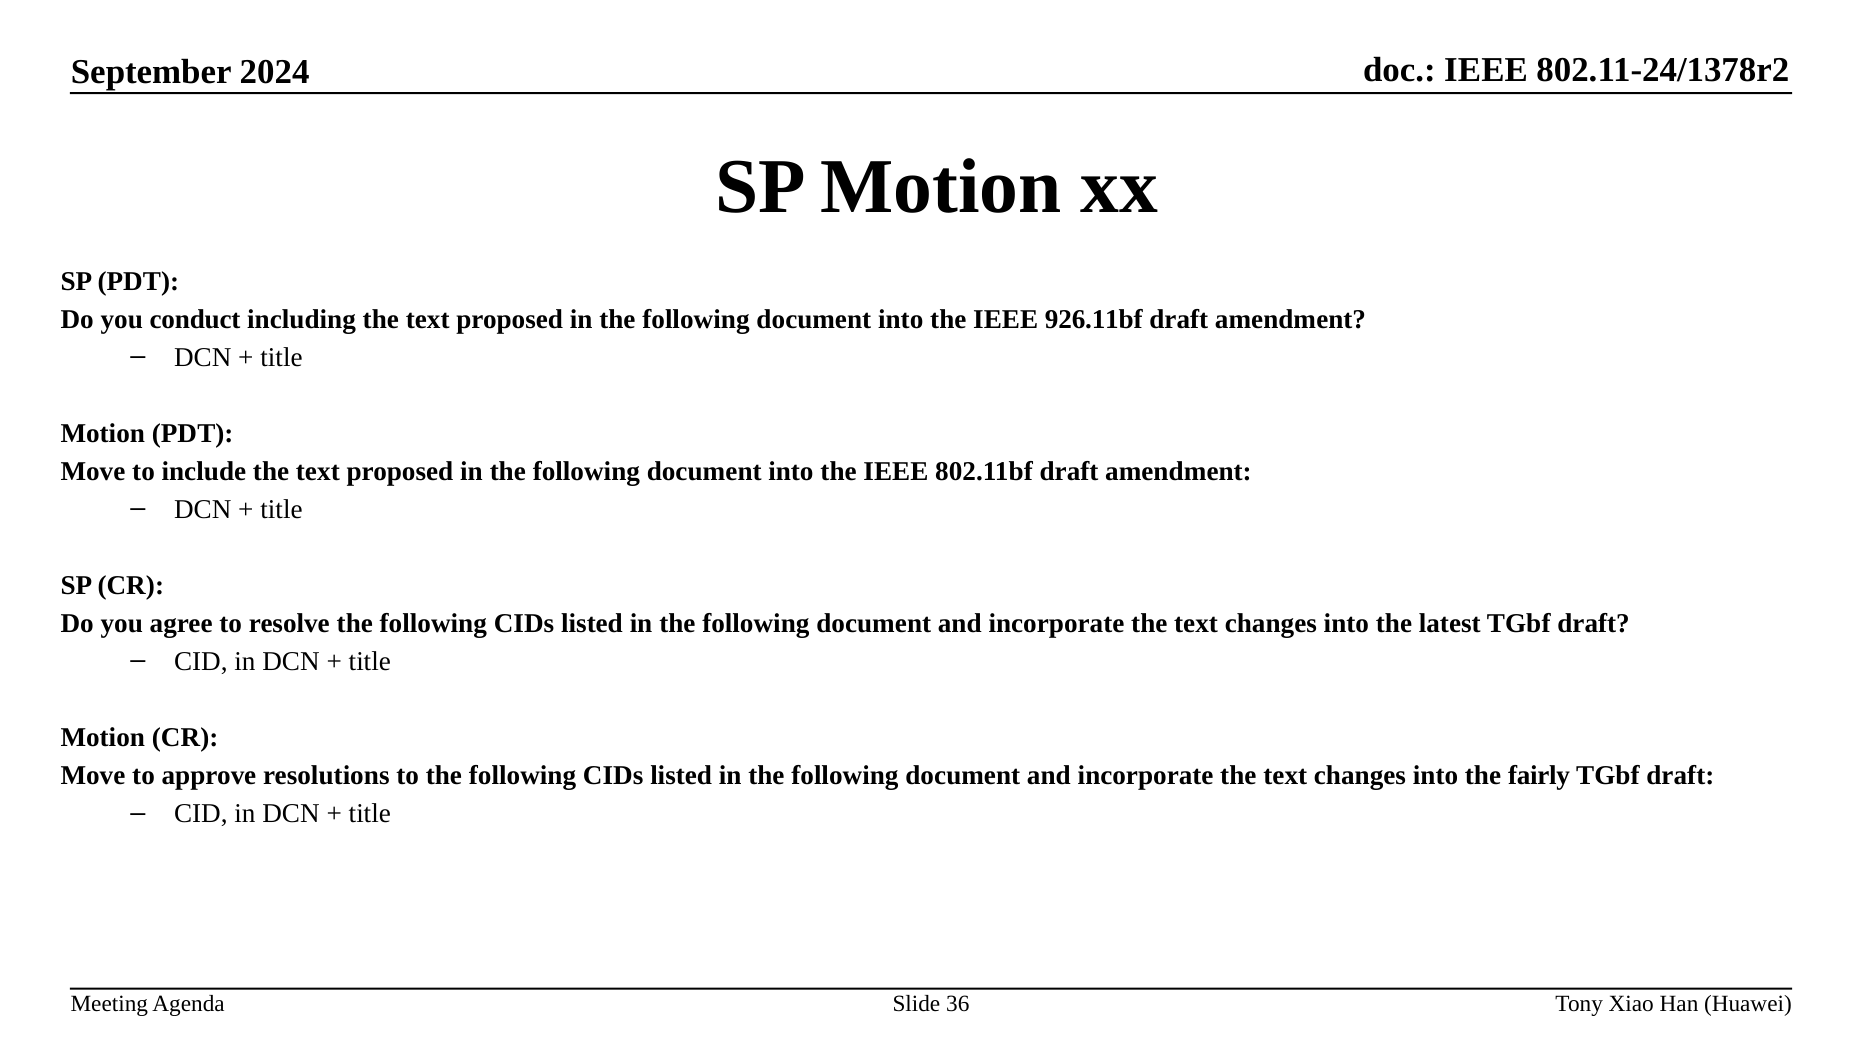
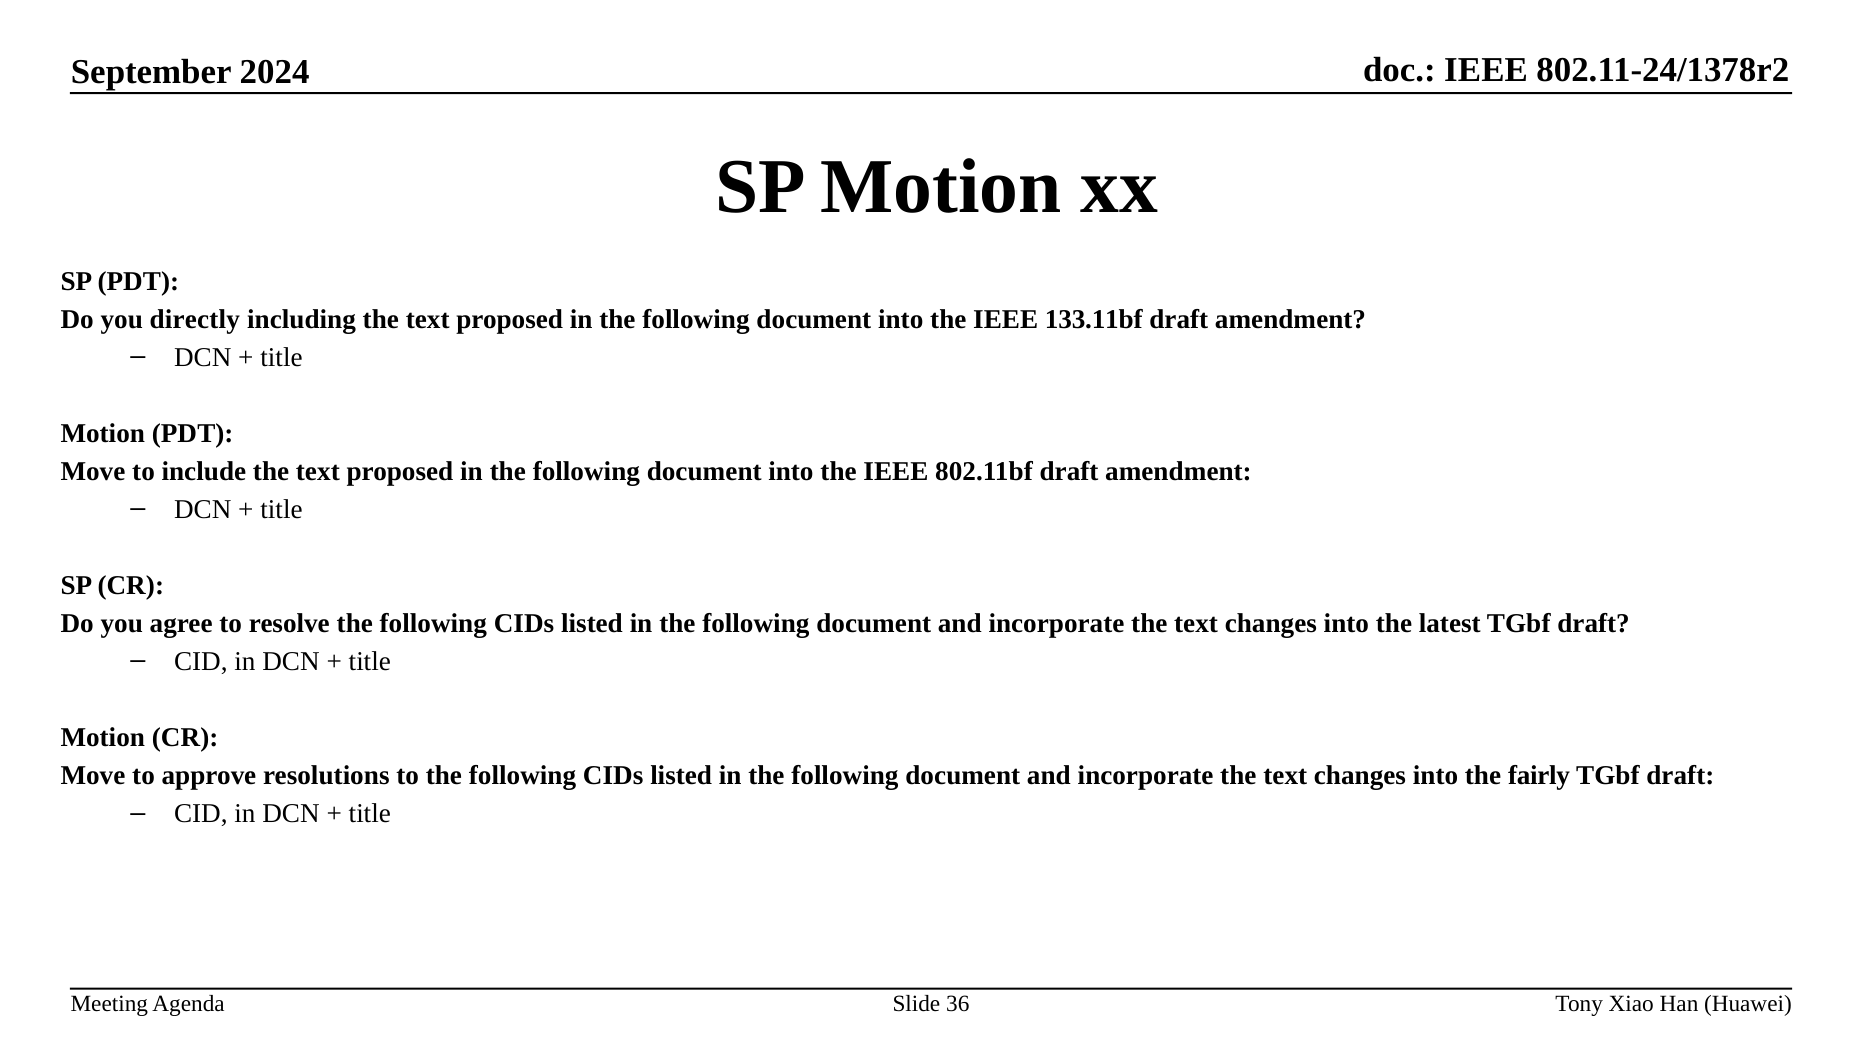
conduct: conduct -> directly
926.11bf: 926.11bf -> 133.11bf
